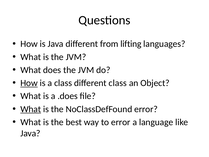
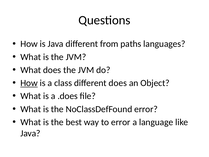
lifting: lifting -> paths
different class: class -> does
What at (31, 109) underline: present -> none
